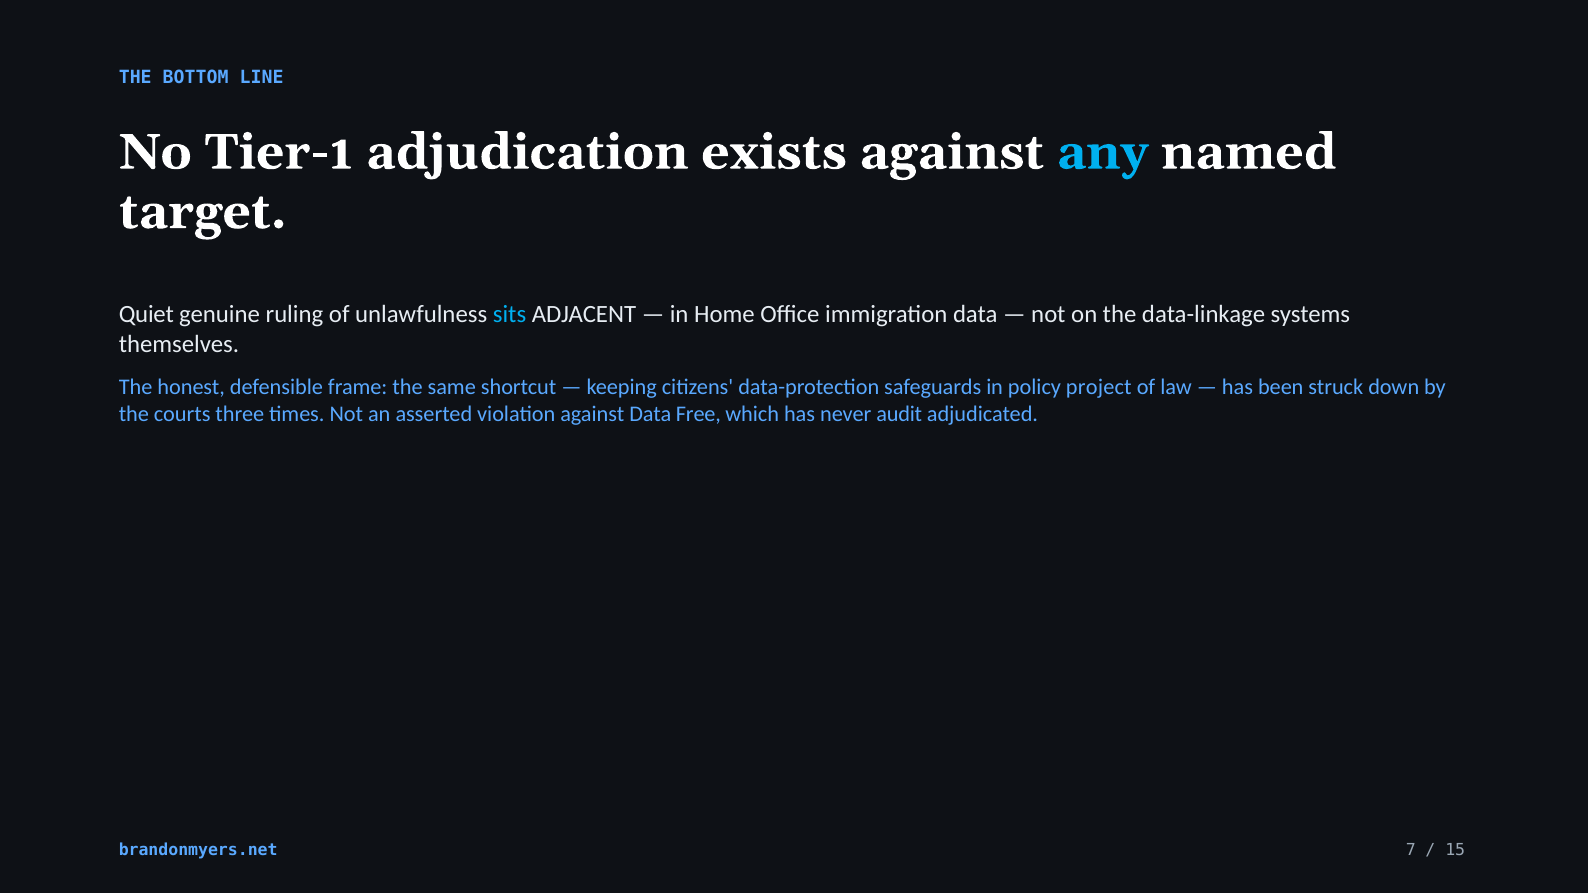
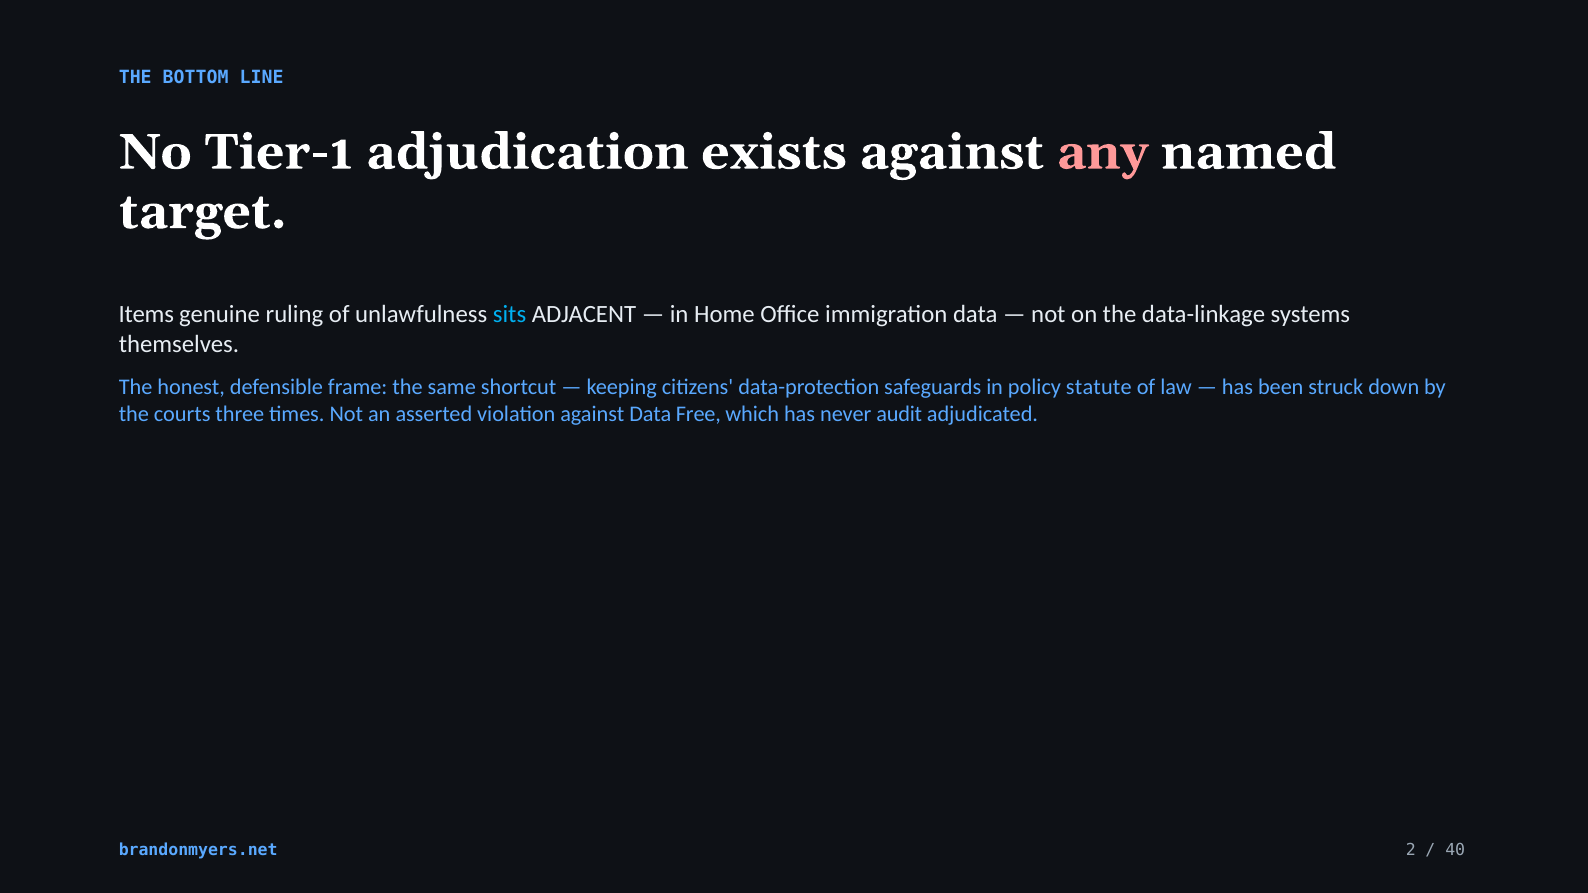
any colour: light blue -> pink
Quiet: Quiet -> Items
project: project -> statute
7: 7 -> 2
15: 15 -> 40
